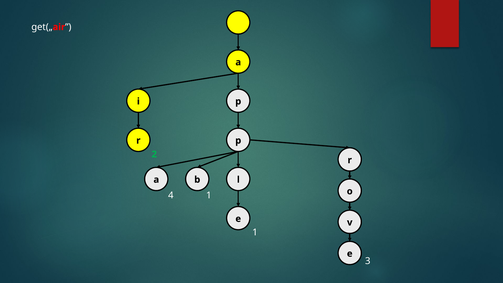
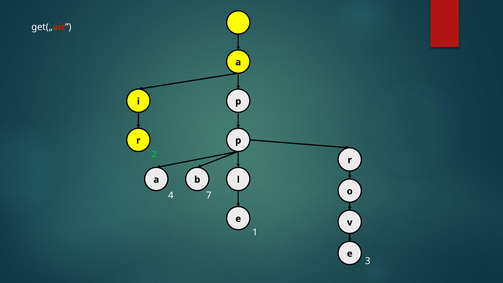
4 1: 1 -> 7
